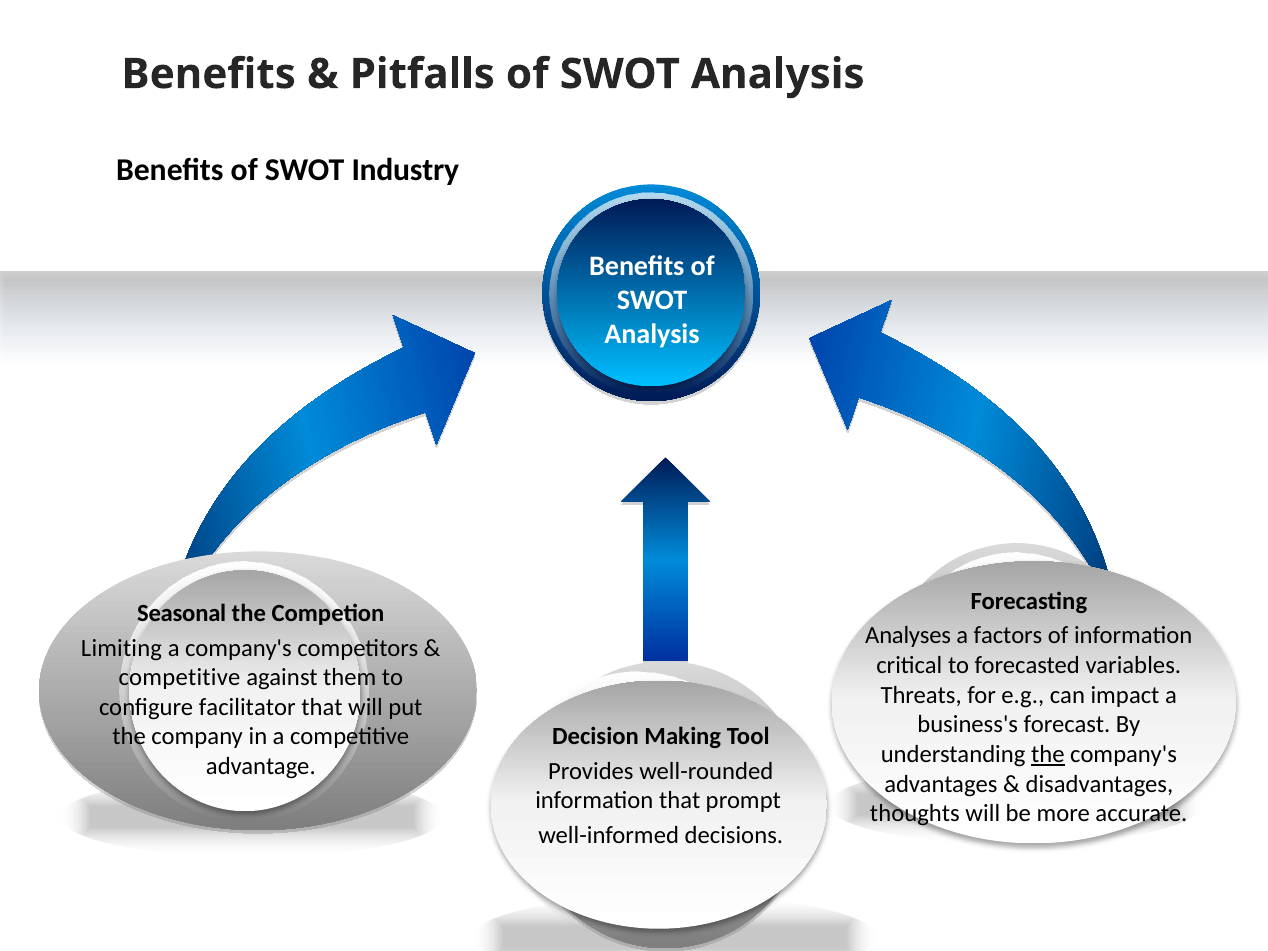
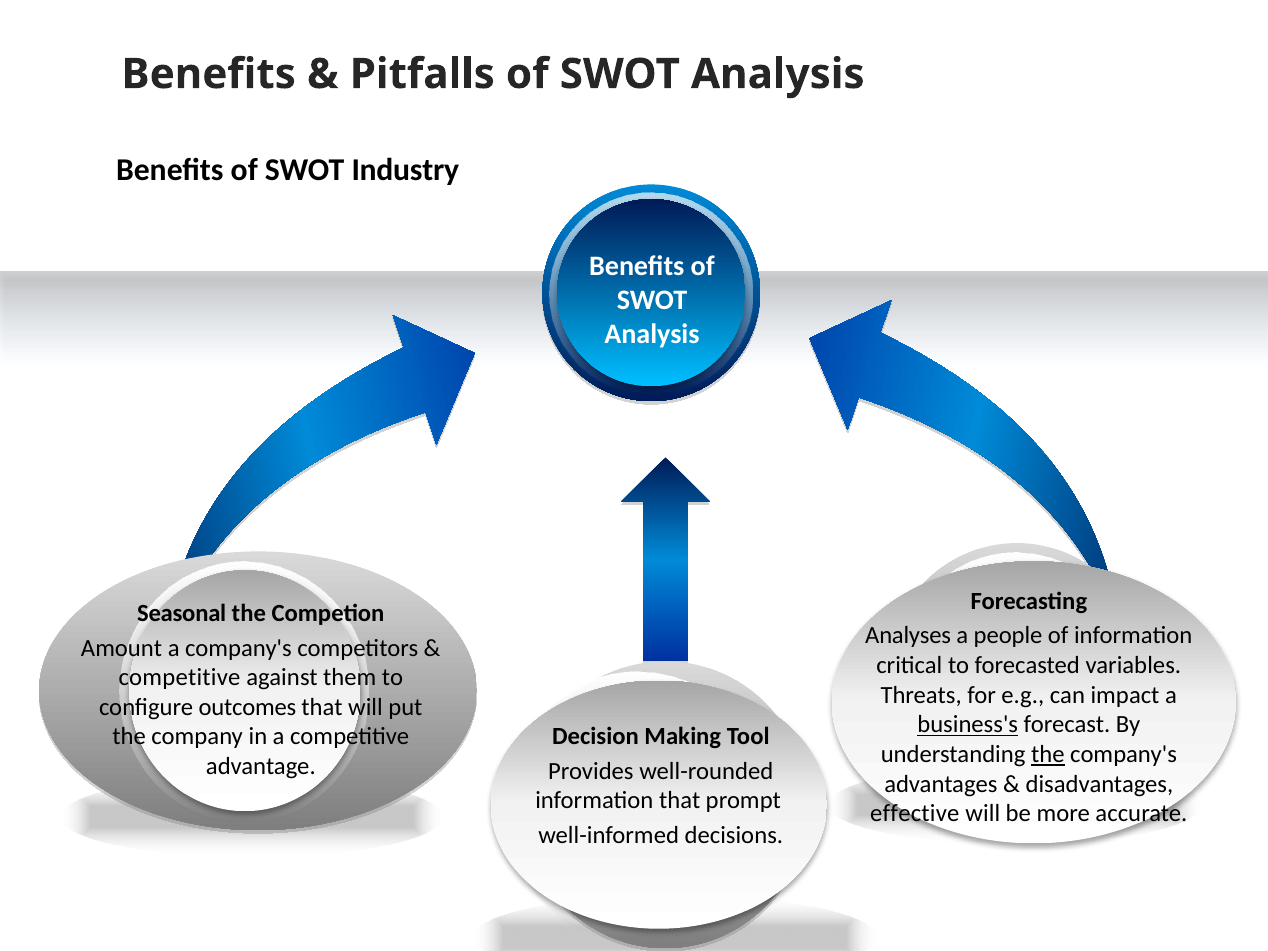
factors: factors -> people
Limiting: Limiting -> Amount
facilitator: facilitator -> outcomes
business's underline: none -> present
thoughts: thoughts -> effective
